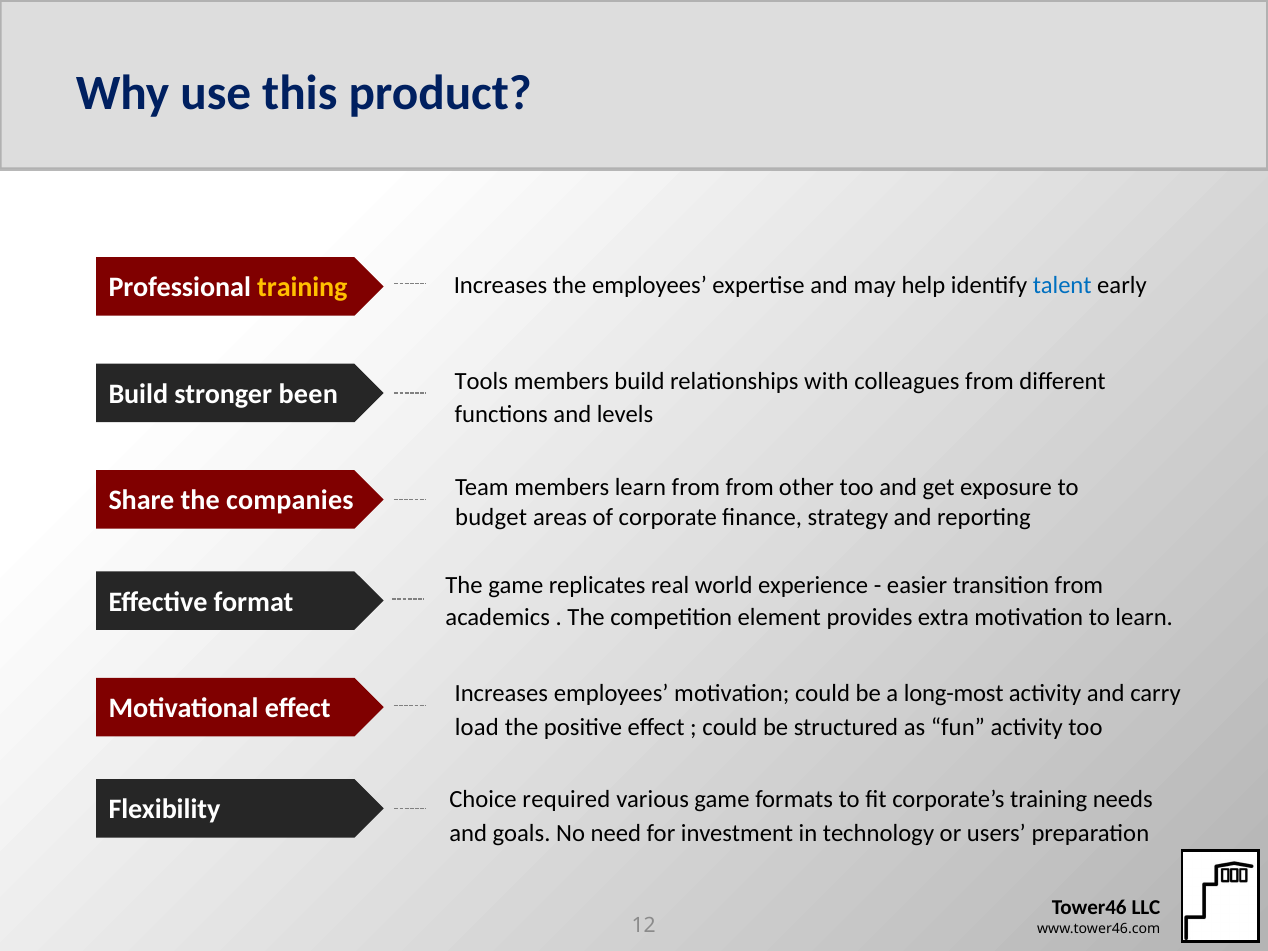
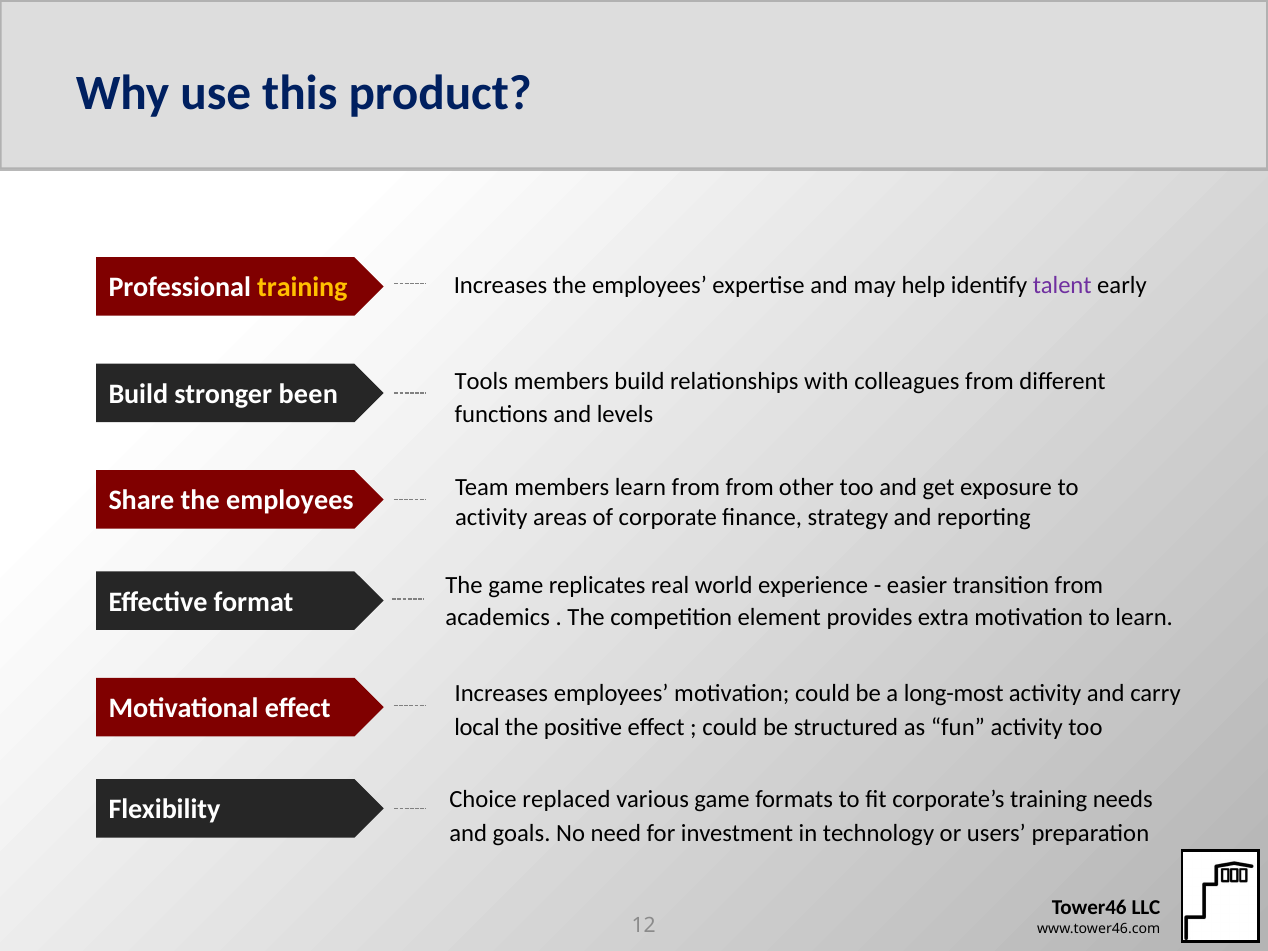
talent colour: blue -> purple
Share the companies: companies -> employees
budget at (491, 517): budget -> activity
load: load -> local
required: required -> replaced
